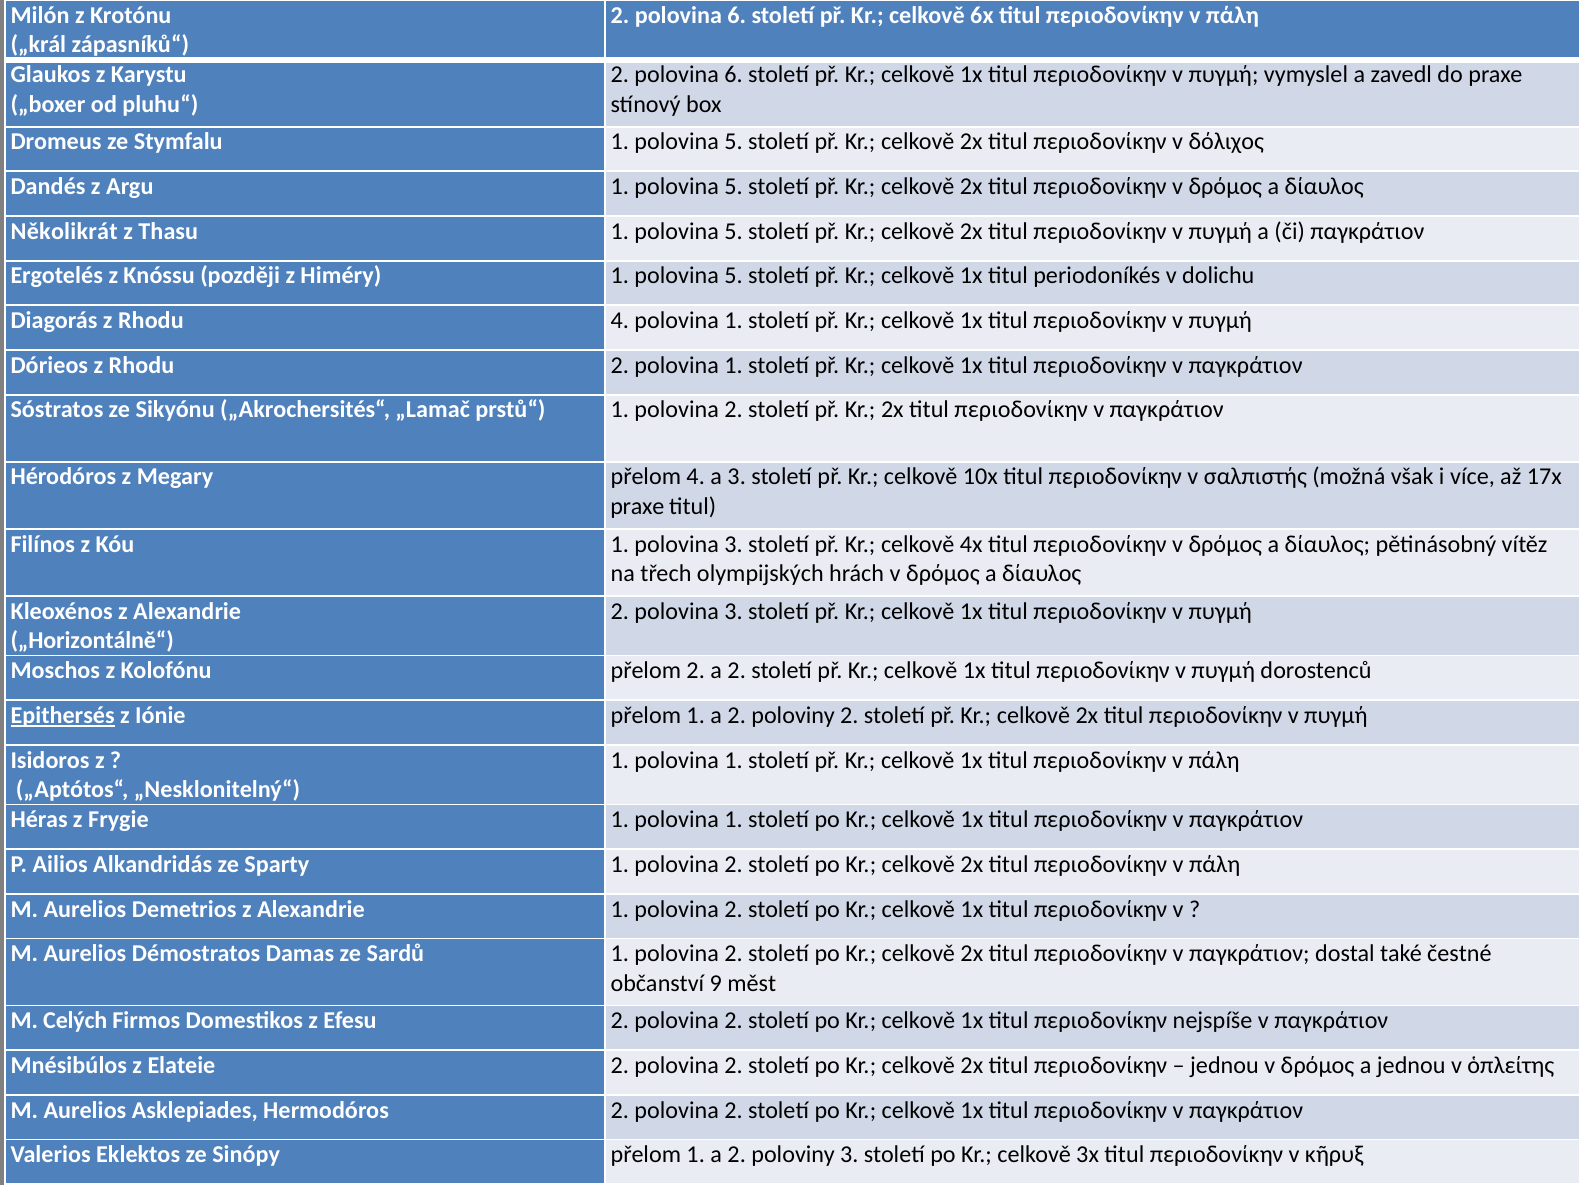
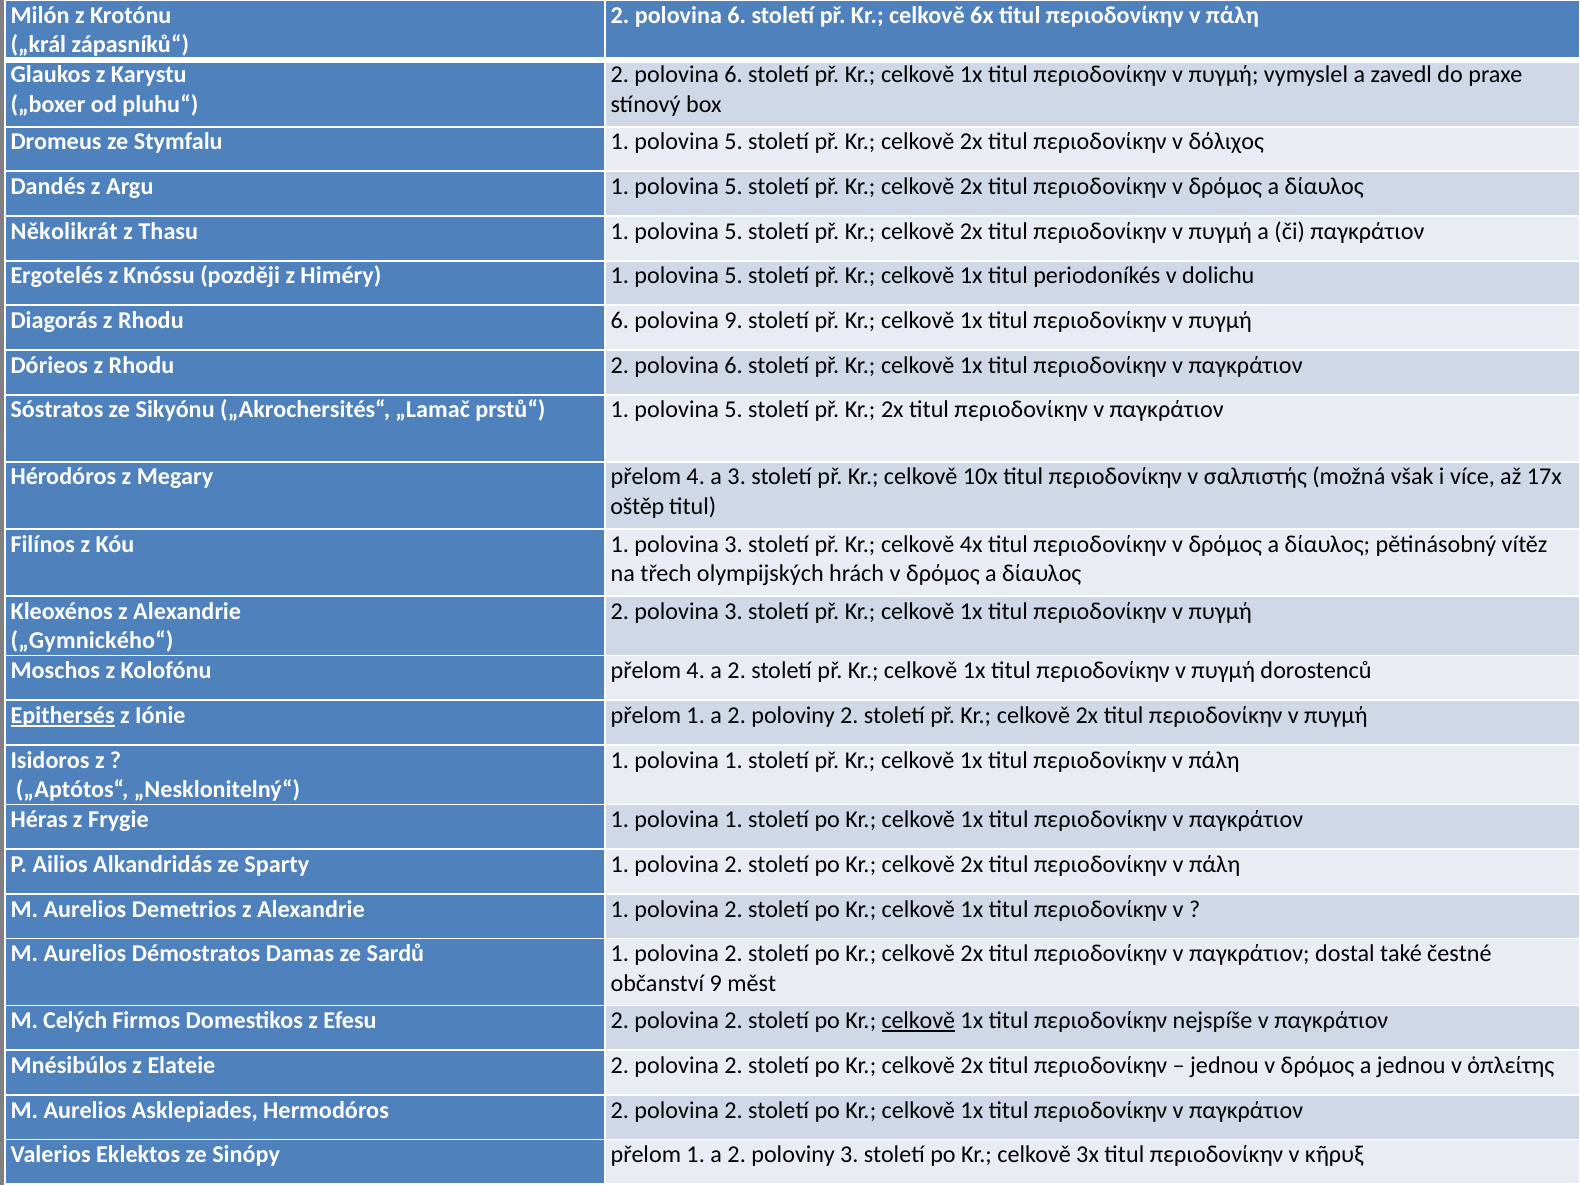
Rhodu 4: 4 -> 6
1 at (734, 321): 1 -> 9
Rhodu 2 polovina 1: 1 -> 6
prstů“ 1 polovina 2: 2 -> 5
praxe at (637, 507): praxe -> oštěp
„Horizontálně“: „Horizontálně“ -> „Gymnického“
Kolofónu přelom 2: 2 -> 4
celkově at (918, 1021) underline: none -> present
